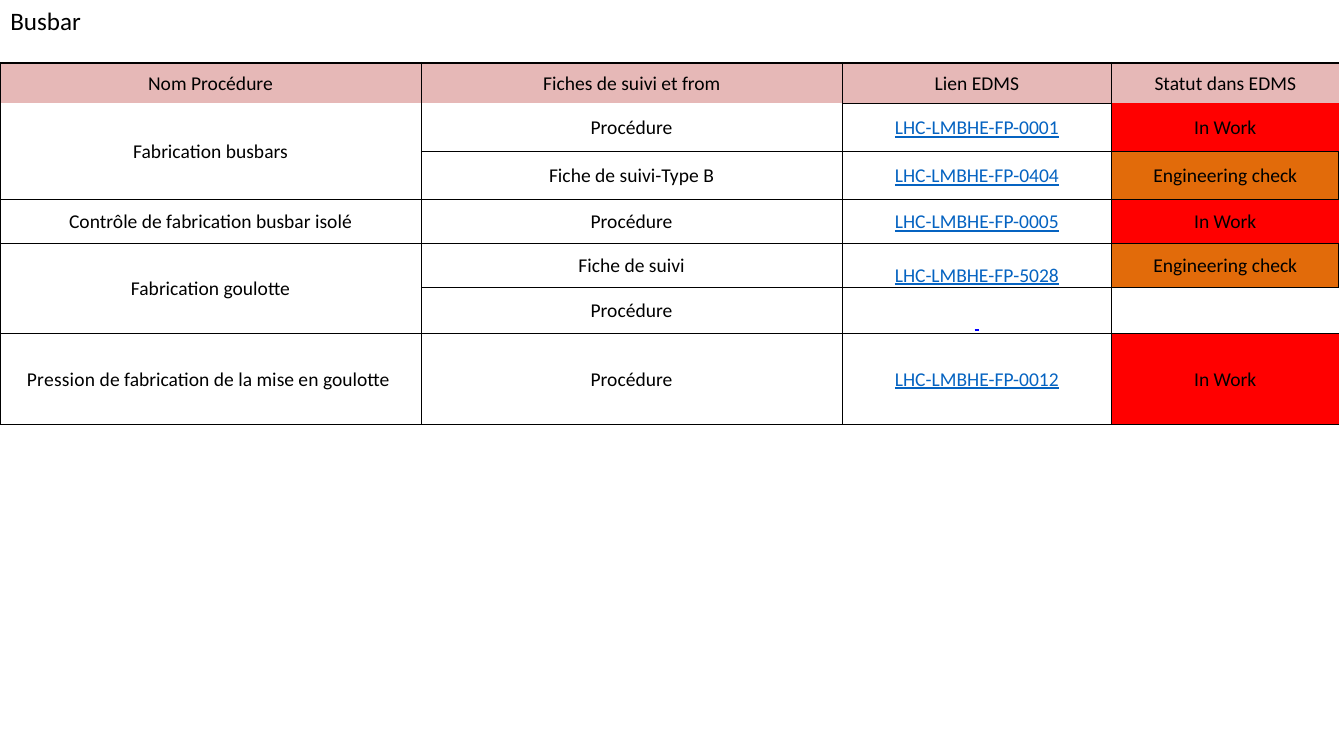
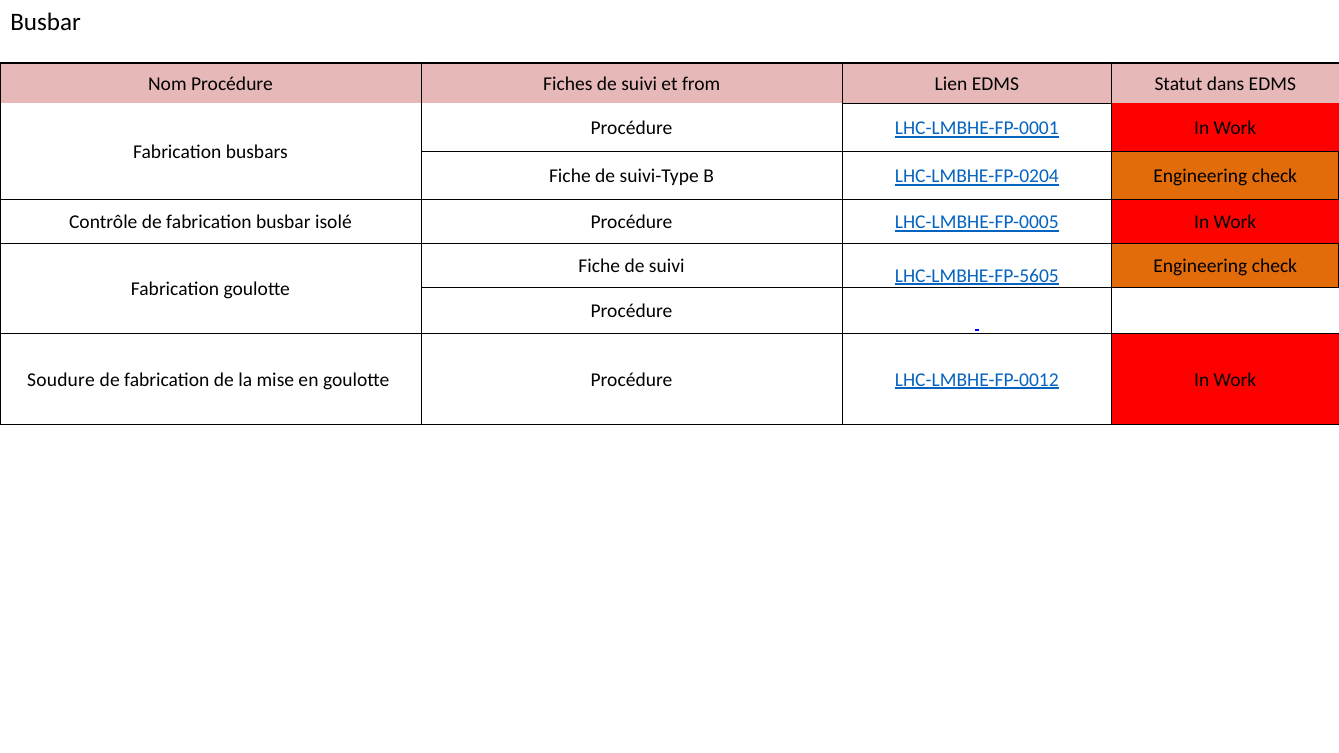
LHC-LMBHE-FP-0404: LHC-LMBHE-FP-0404 -> LHC-LMBHE-FP-0204
LHC-LMBHE-FP-5028: LHC-LMBHE-FP-5028 -> LHC-LMBHE-FP-5605
Pression: Pression -> Soudure
